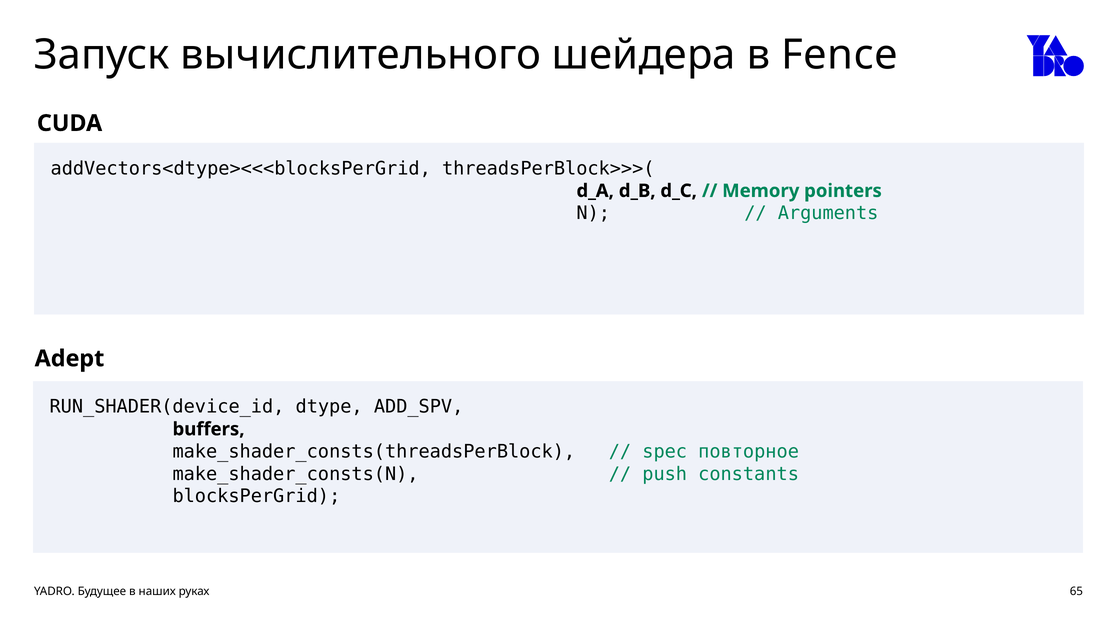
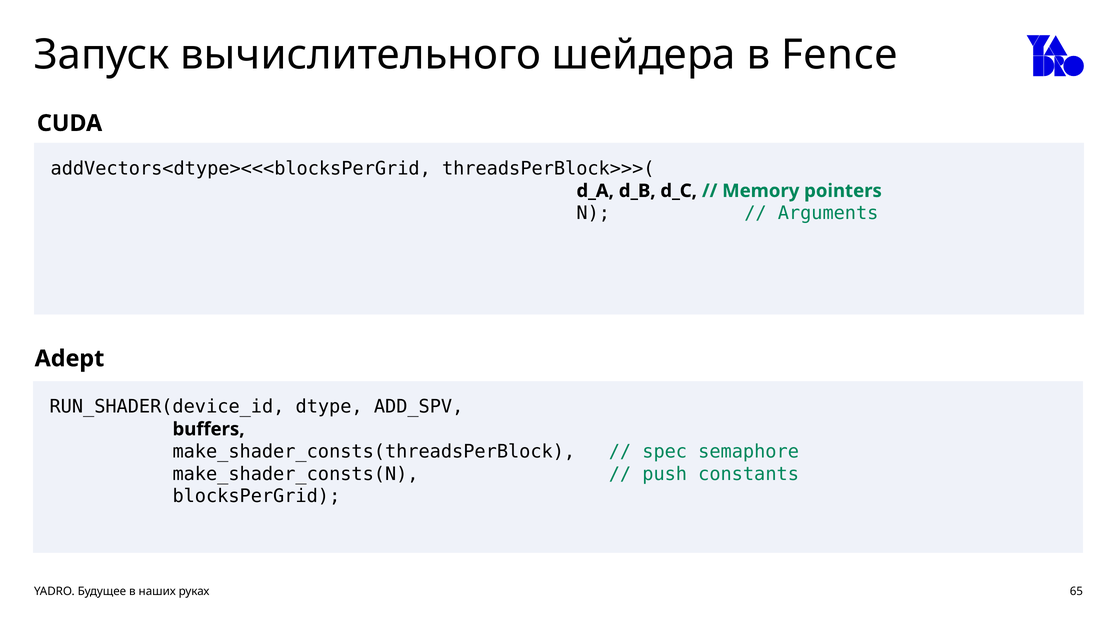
повторное: повторное -> semaphore
